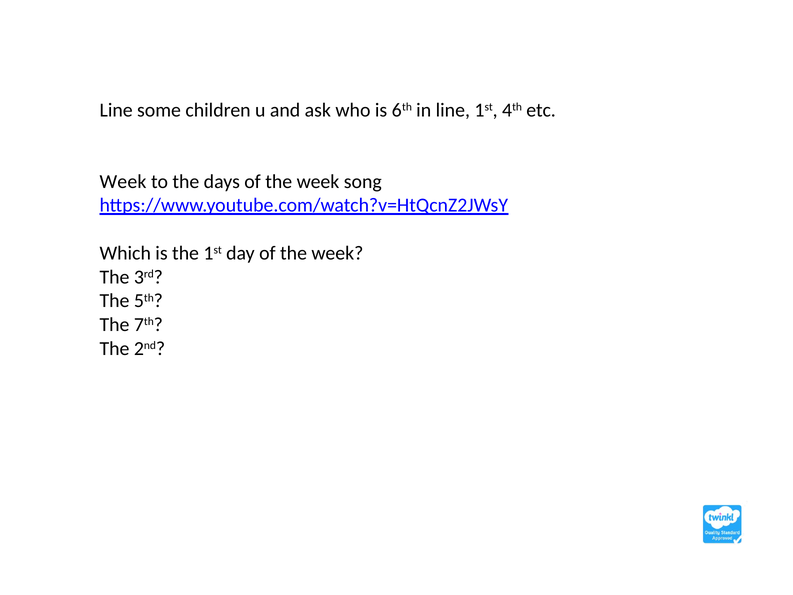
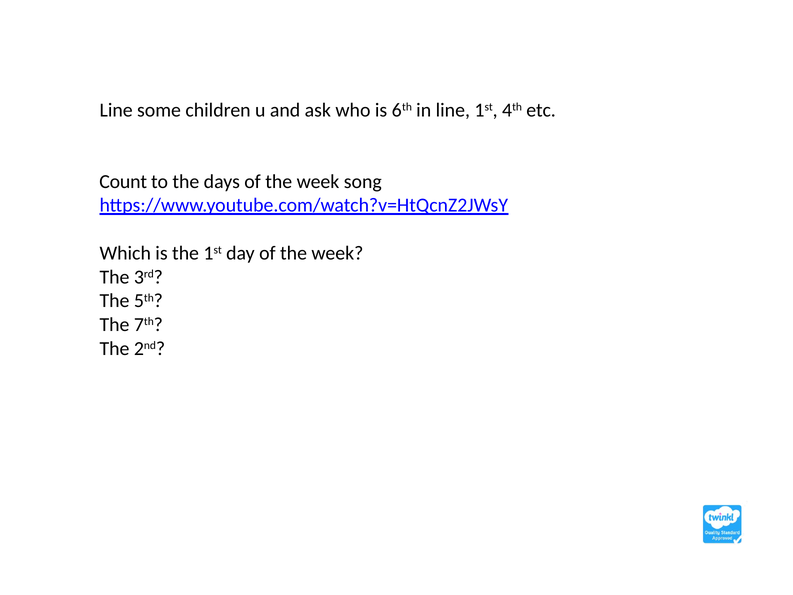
Week at (123, 181): Week -> Count
